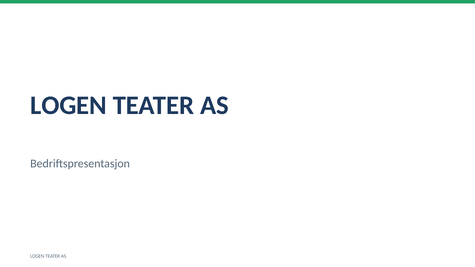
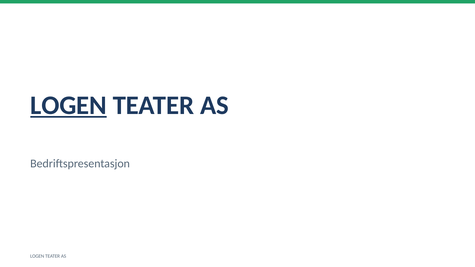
LOGEN at (69, 105) underline: none -> present
